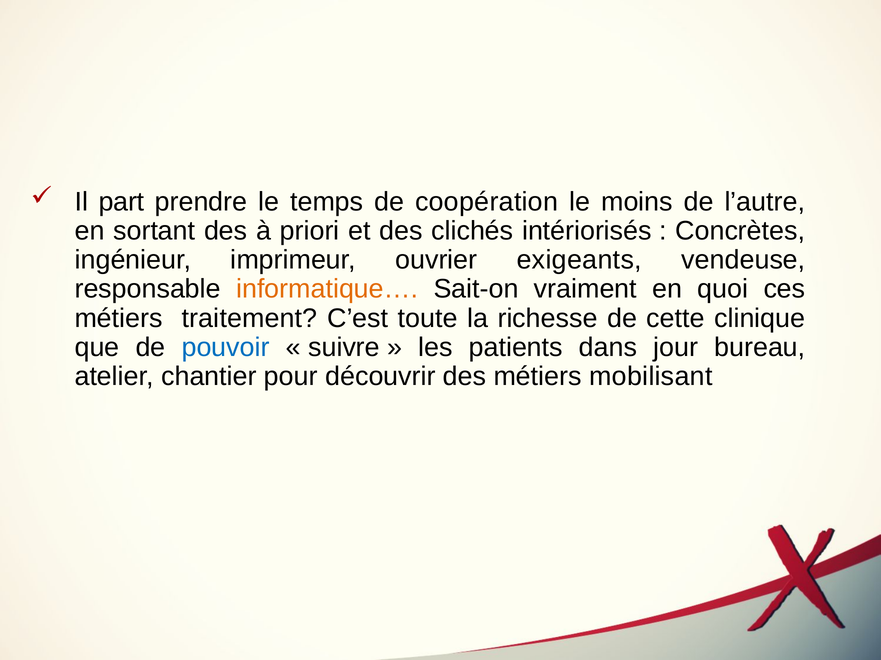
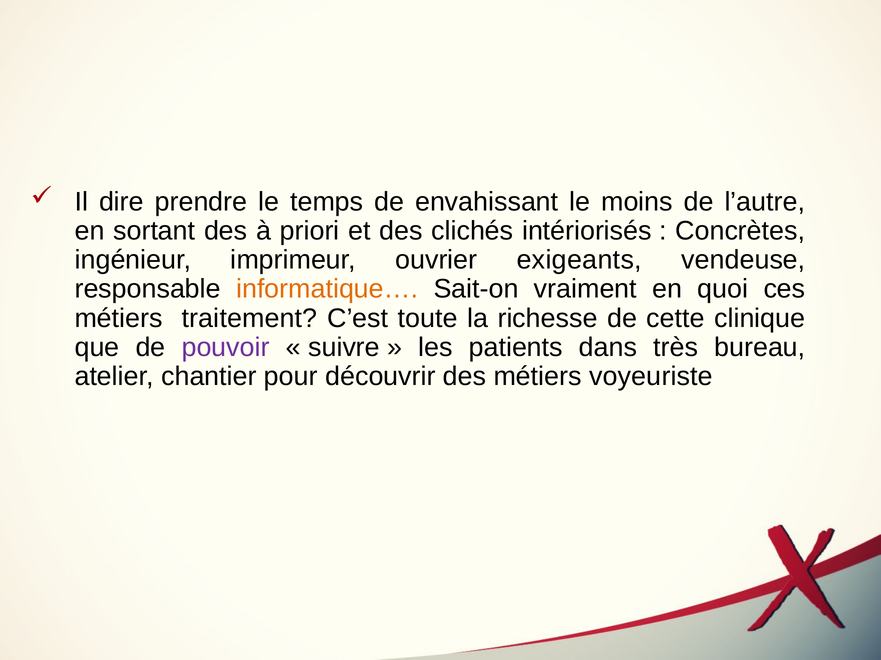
part: part -> dire
coopération: coopération -> envahissant
pouvoir colour: blue -> purple
jour: jour -> très
mobilisant: mobilisant -> voyeuriste
